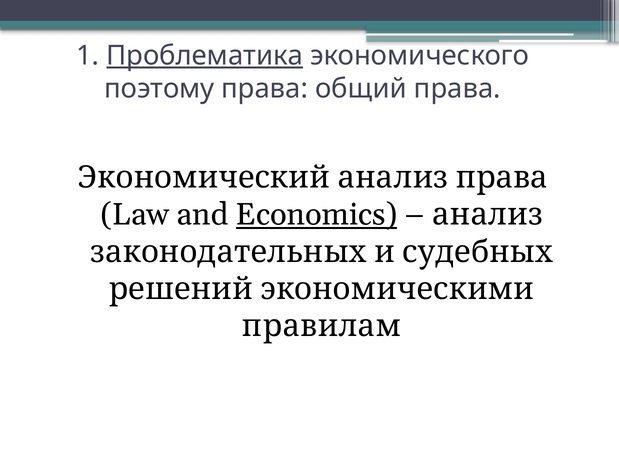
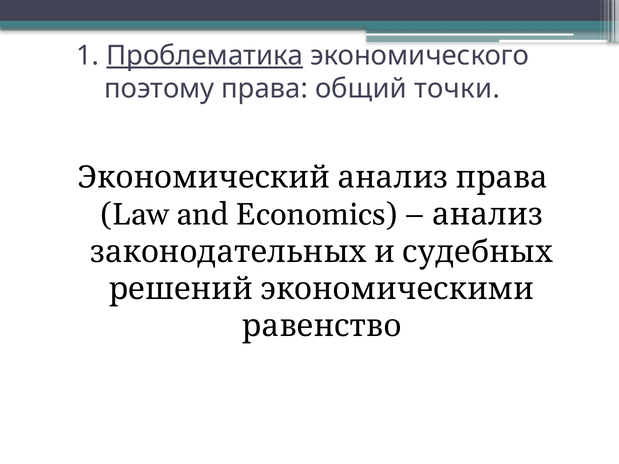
общий права: права -> точки
Economics underline: present -> none
правилам: правилам -> равенство
